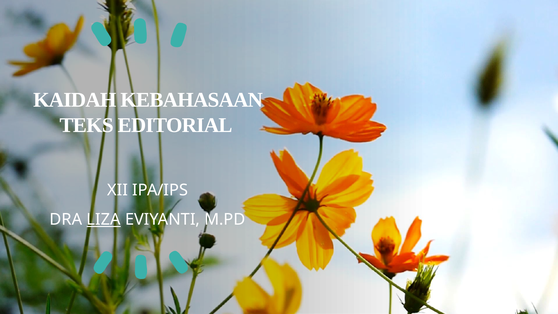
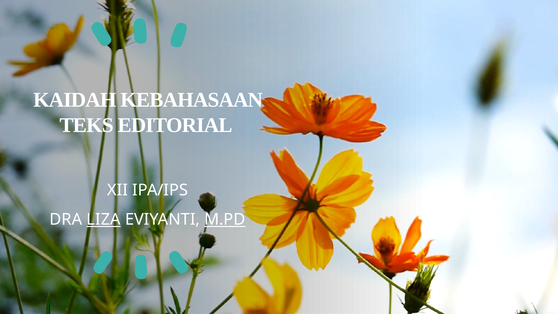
M.PD underline: none -> present
